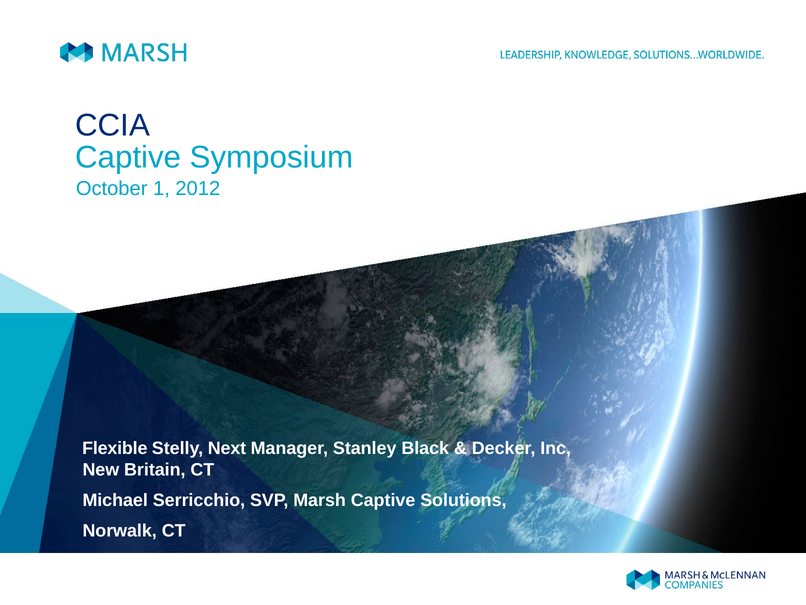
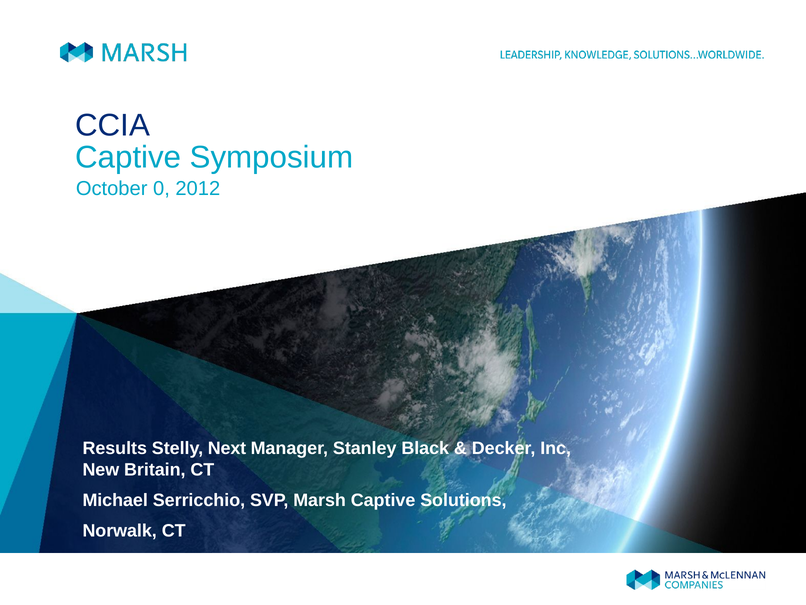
1: 1 -> 0
Flexible: Flexible -> Results
